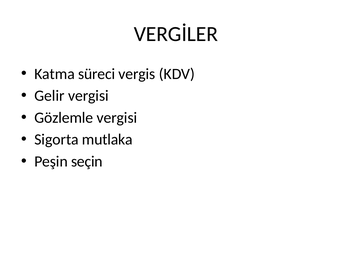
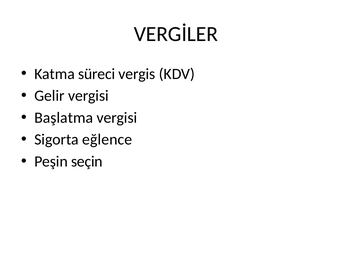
Gözlemle: Gözlemle -> Başlatma
mutlaka: mutlaka -> eğlence
